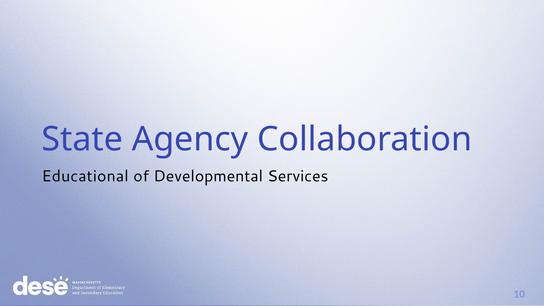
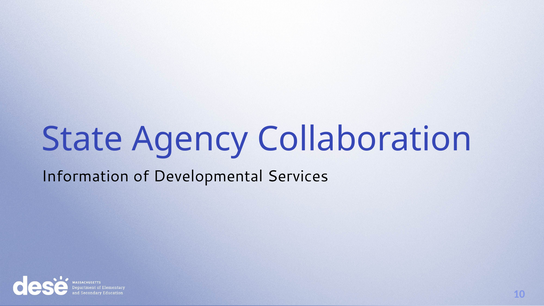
Educational: Educational -> Information
